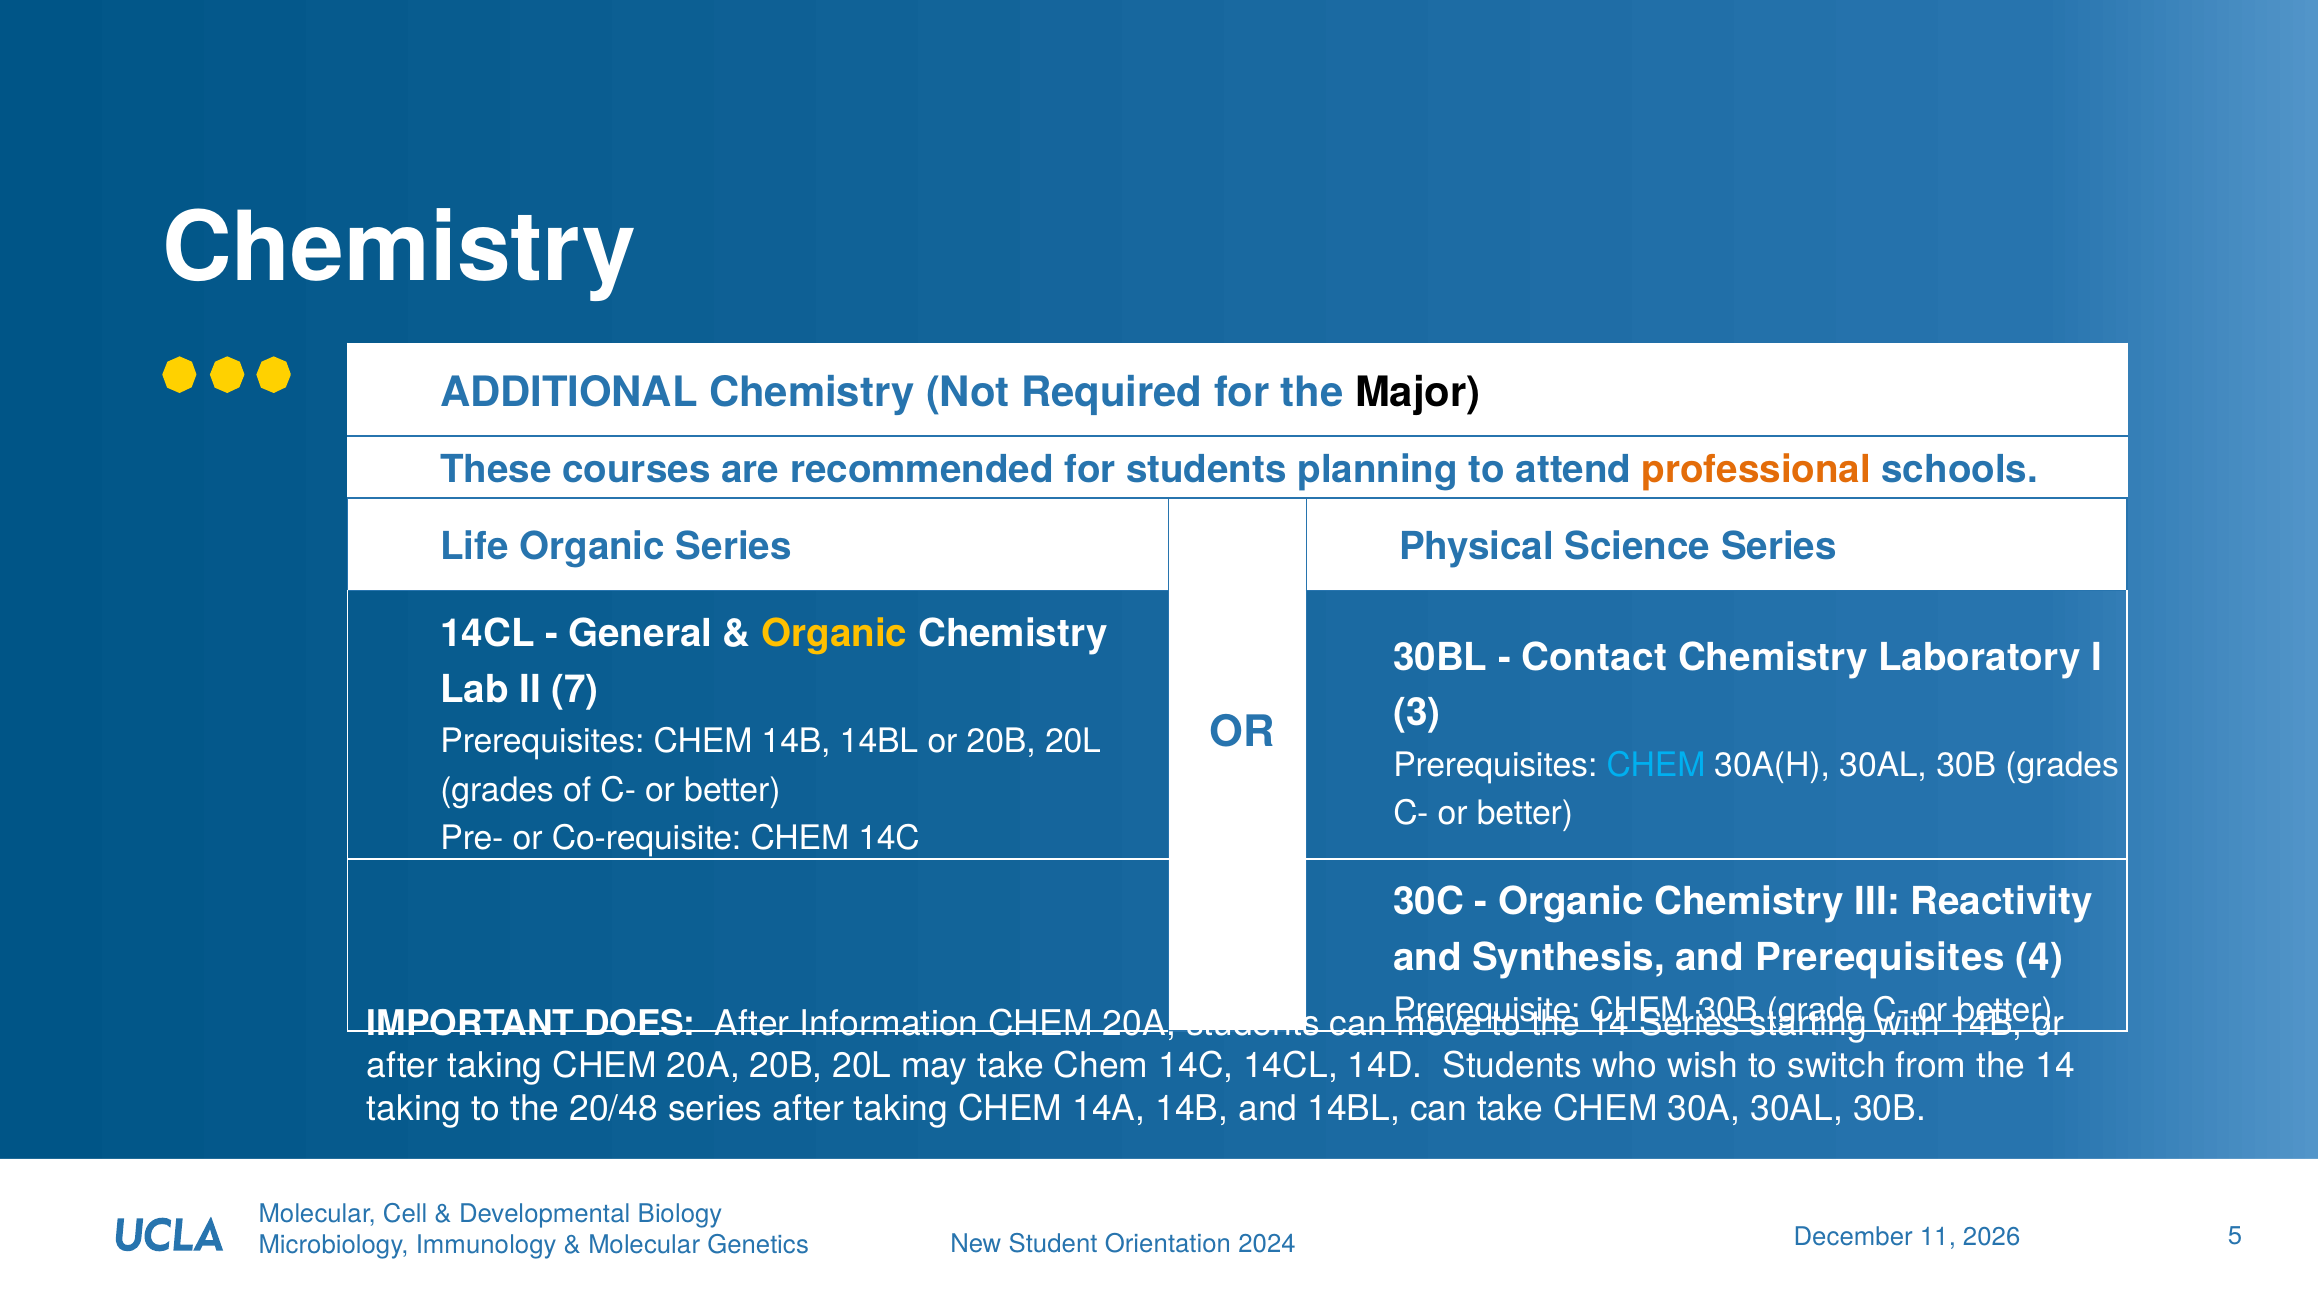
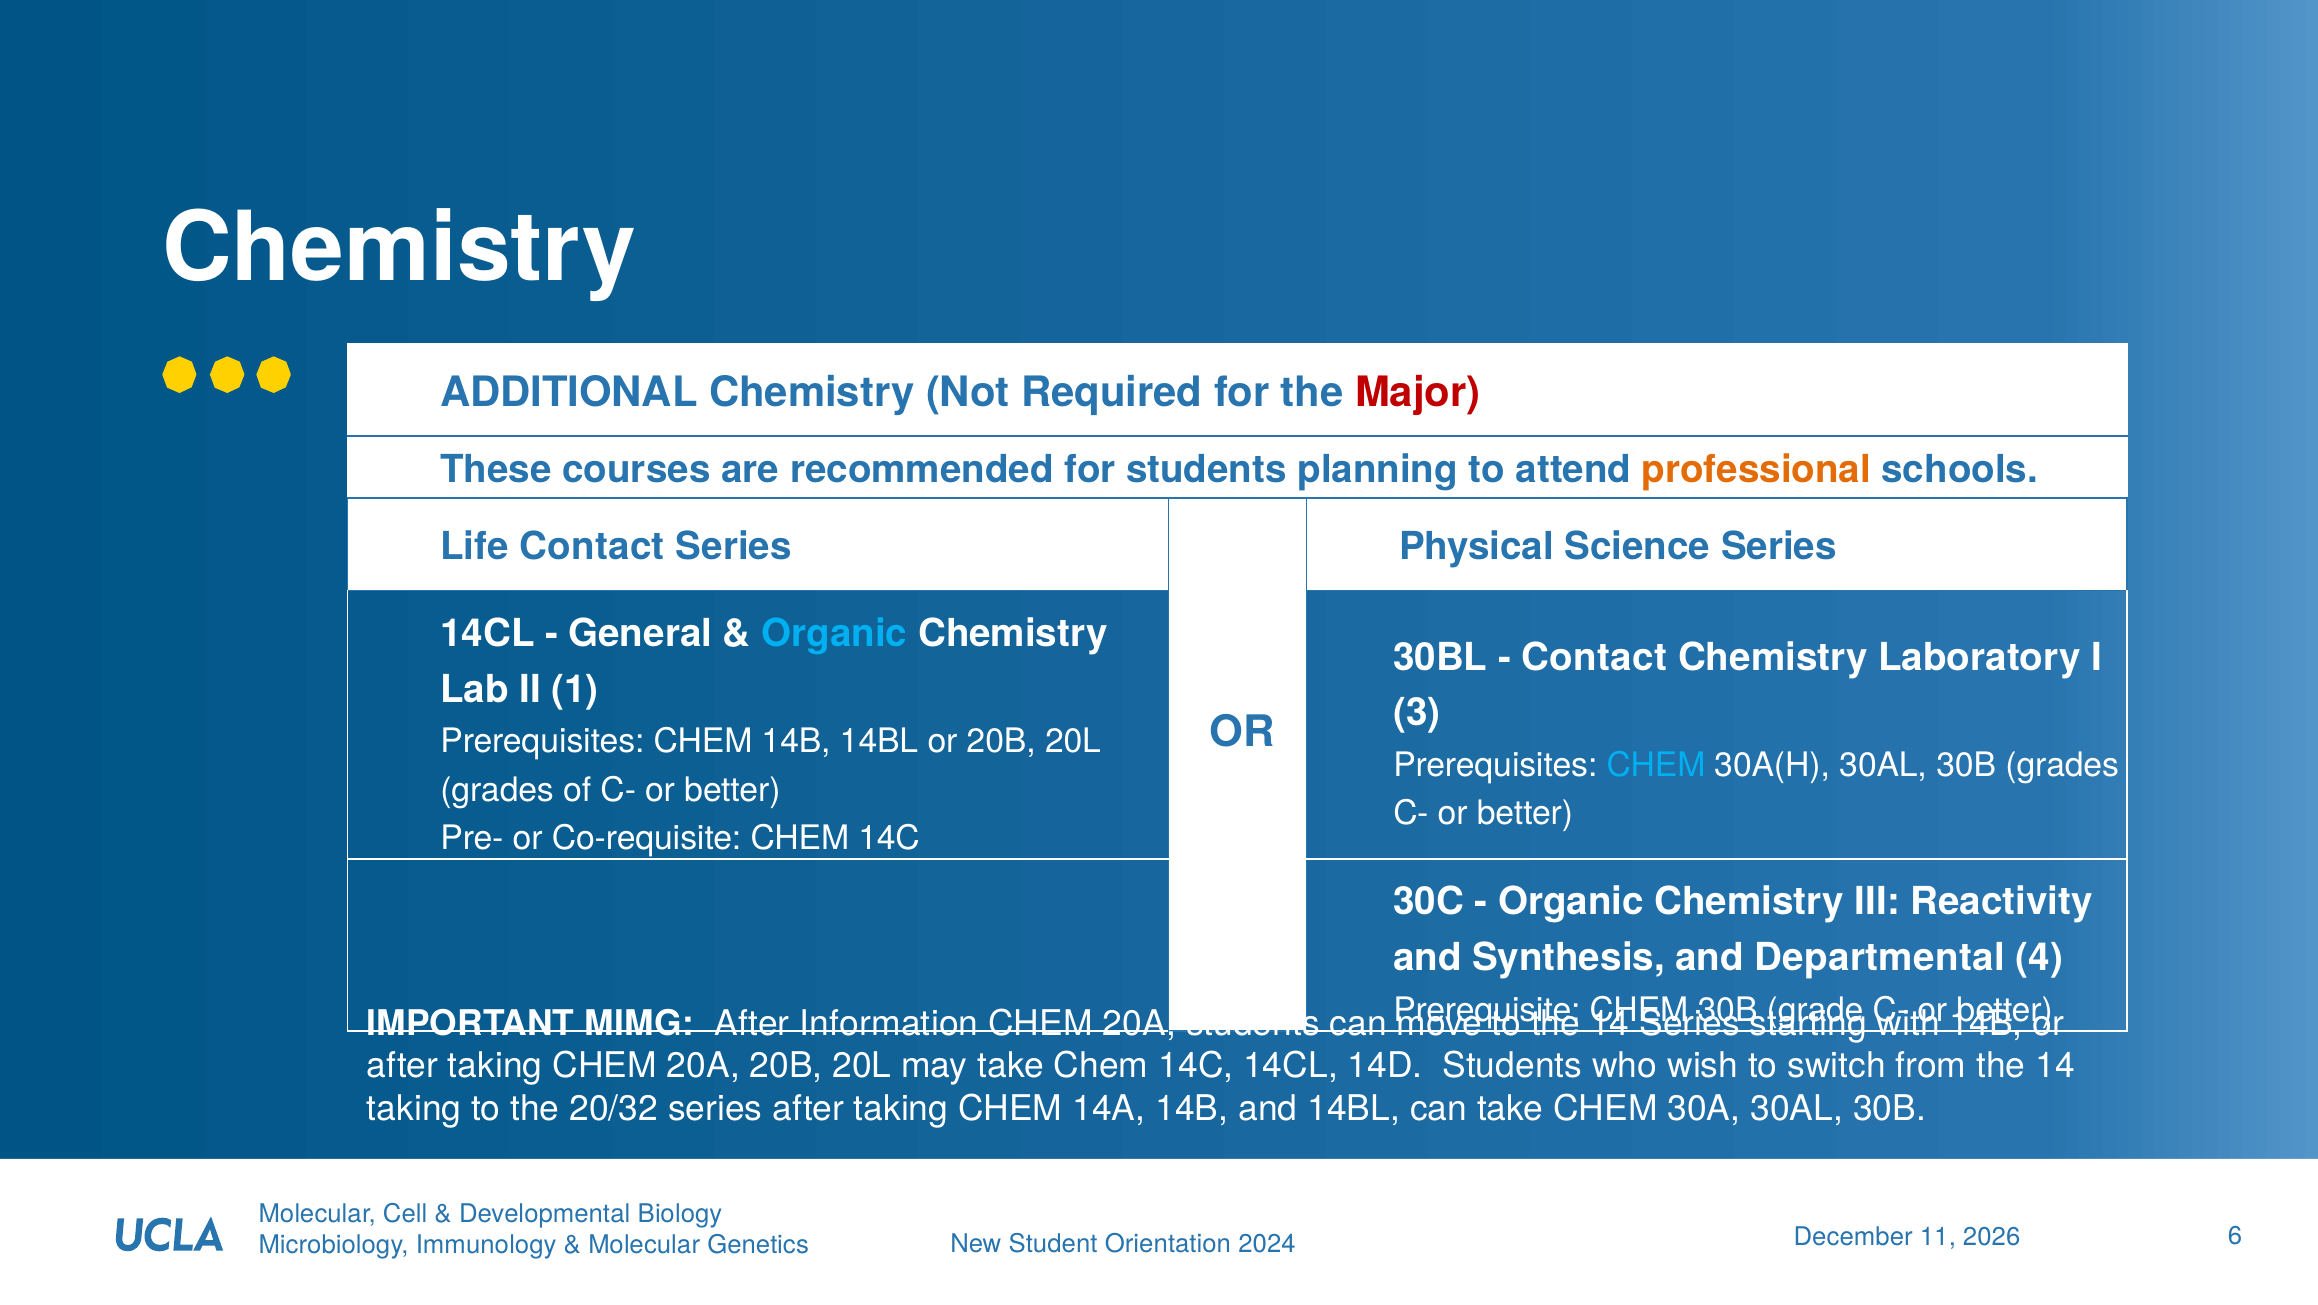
Major colour: black -> red
Life Organic: Organic -> Contact
Organic at (834, 634) colour: yellow -> light blue
7: 7 -> 1
and Prerequisites: Prerequisites -> Departmental
DOES: DOES -> MIMG
20/48: 20/48 -> 20/32
5: 5 -> 6
